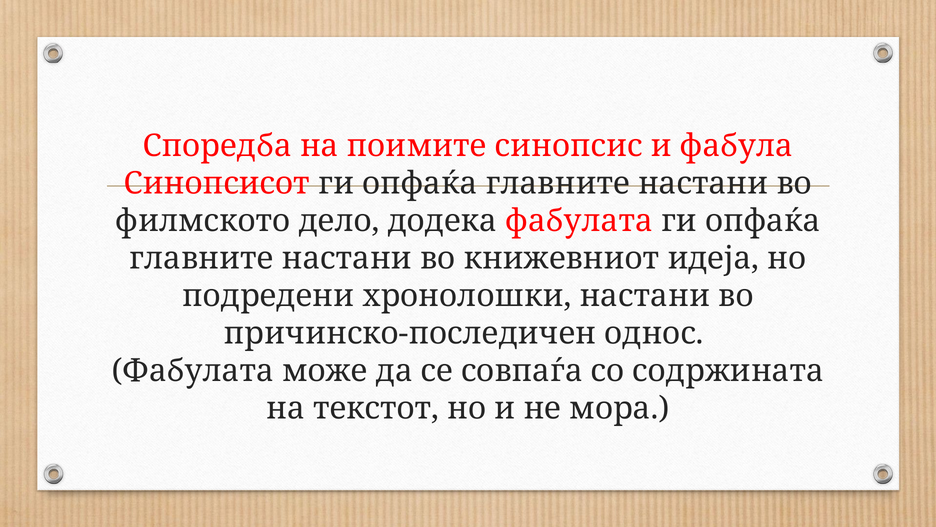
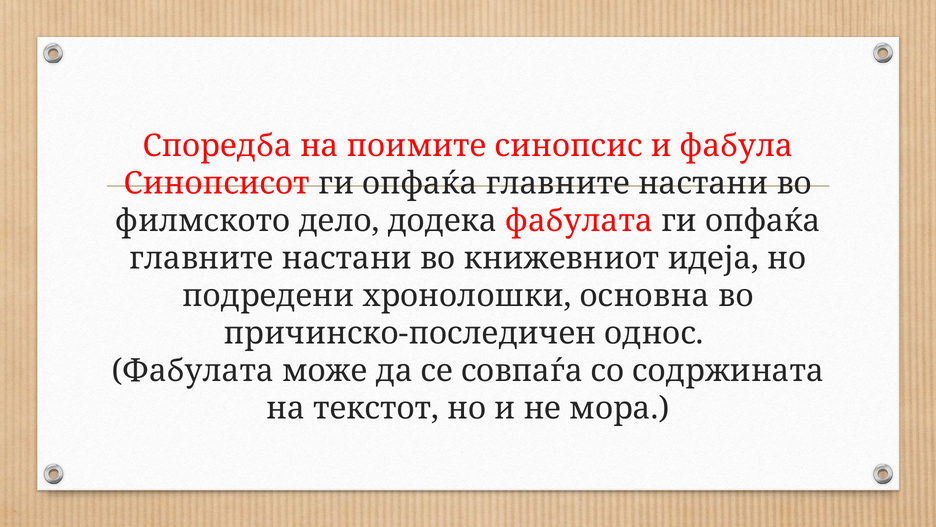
хронолошки настани: настани -> основна
